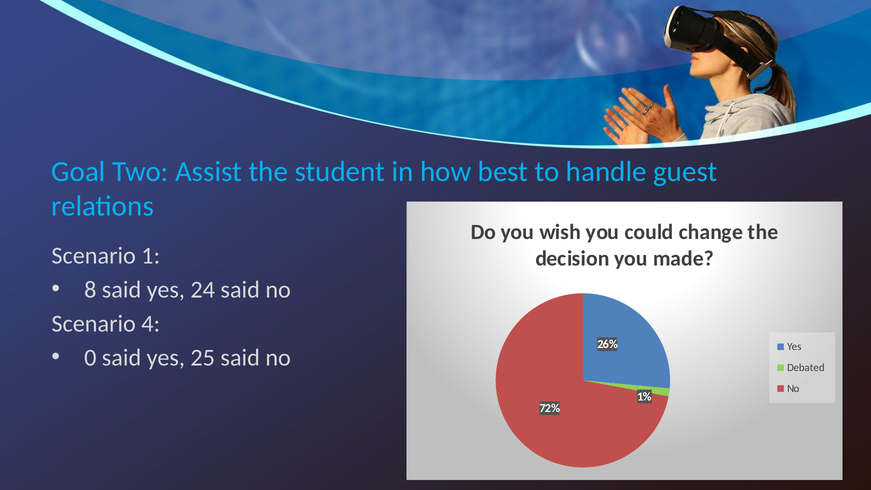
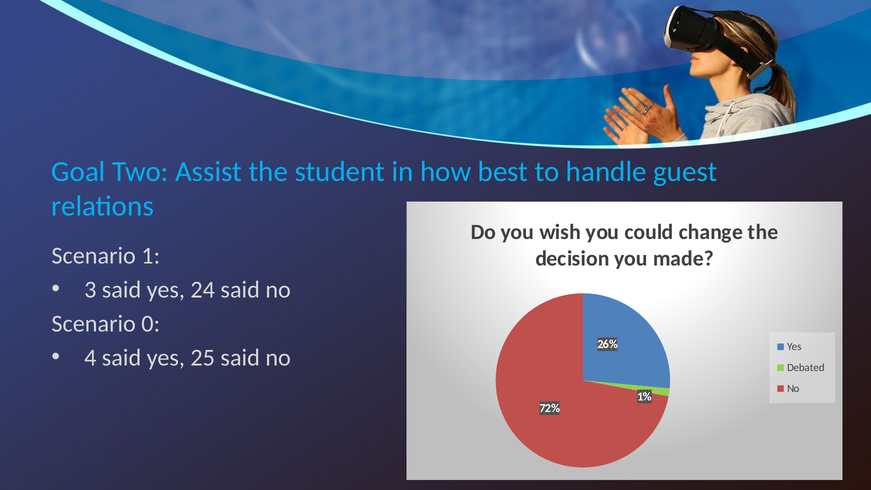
8: 8 -> 3
4: 4 -> 0
0: 0 -> 4
